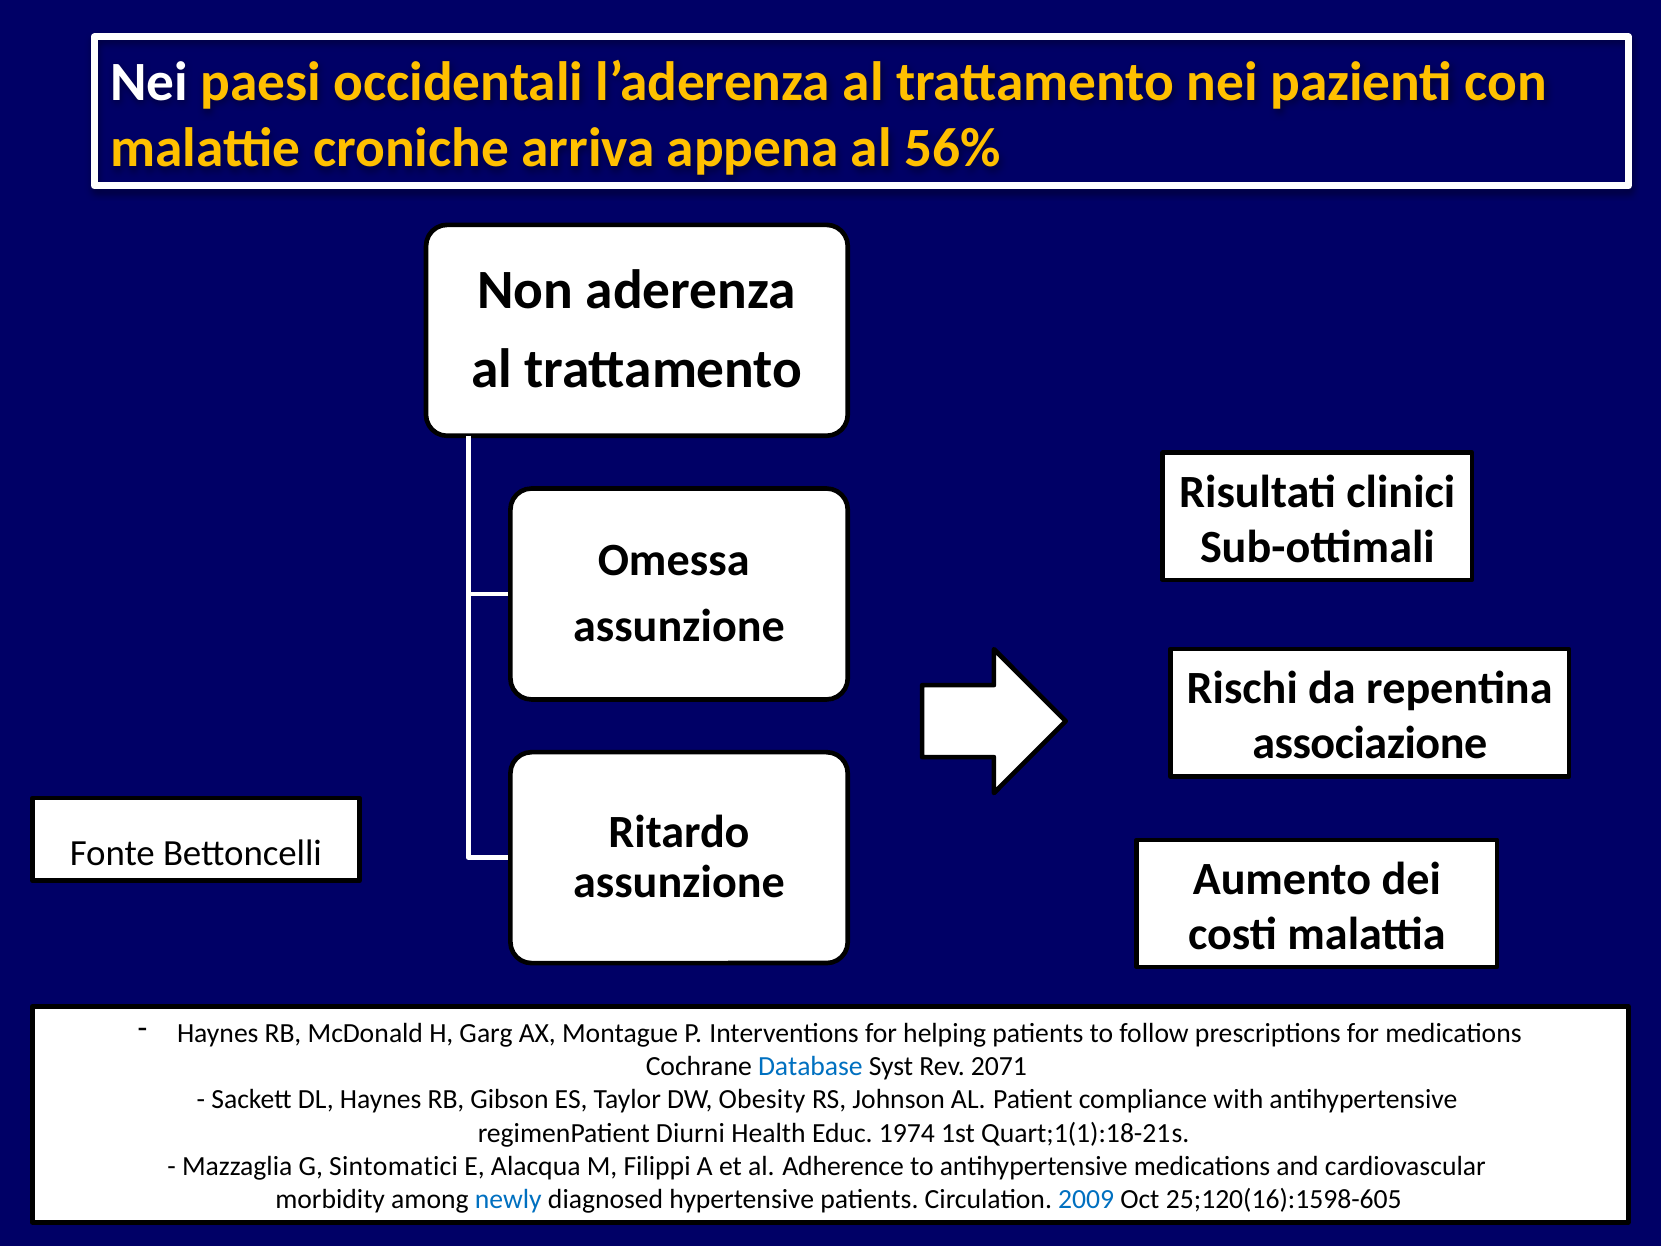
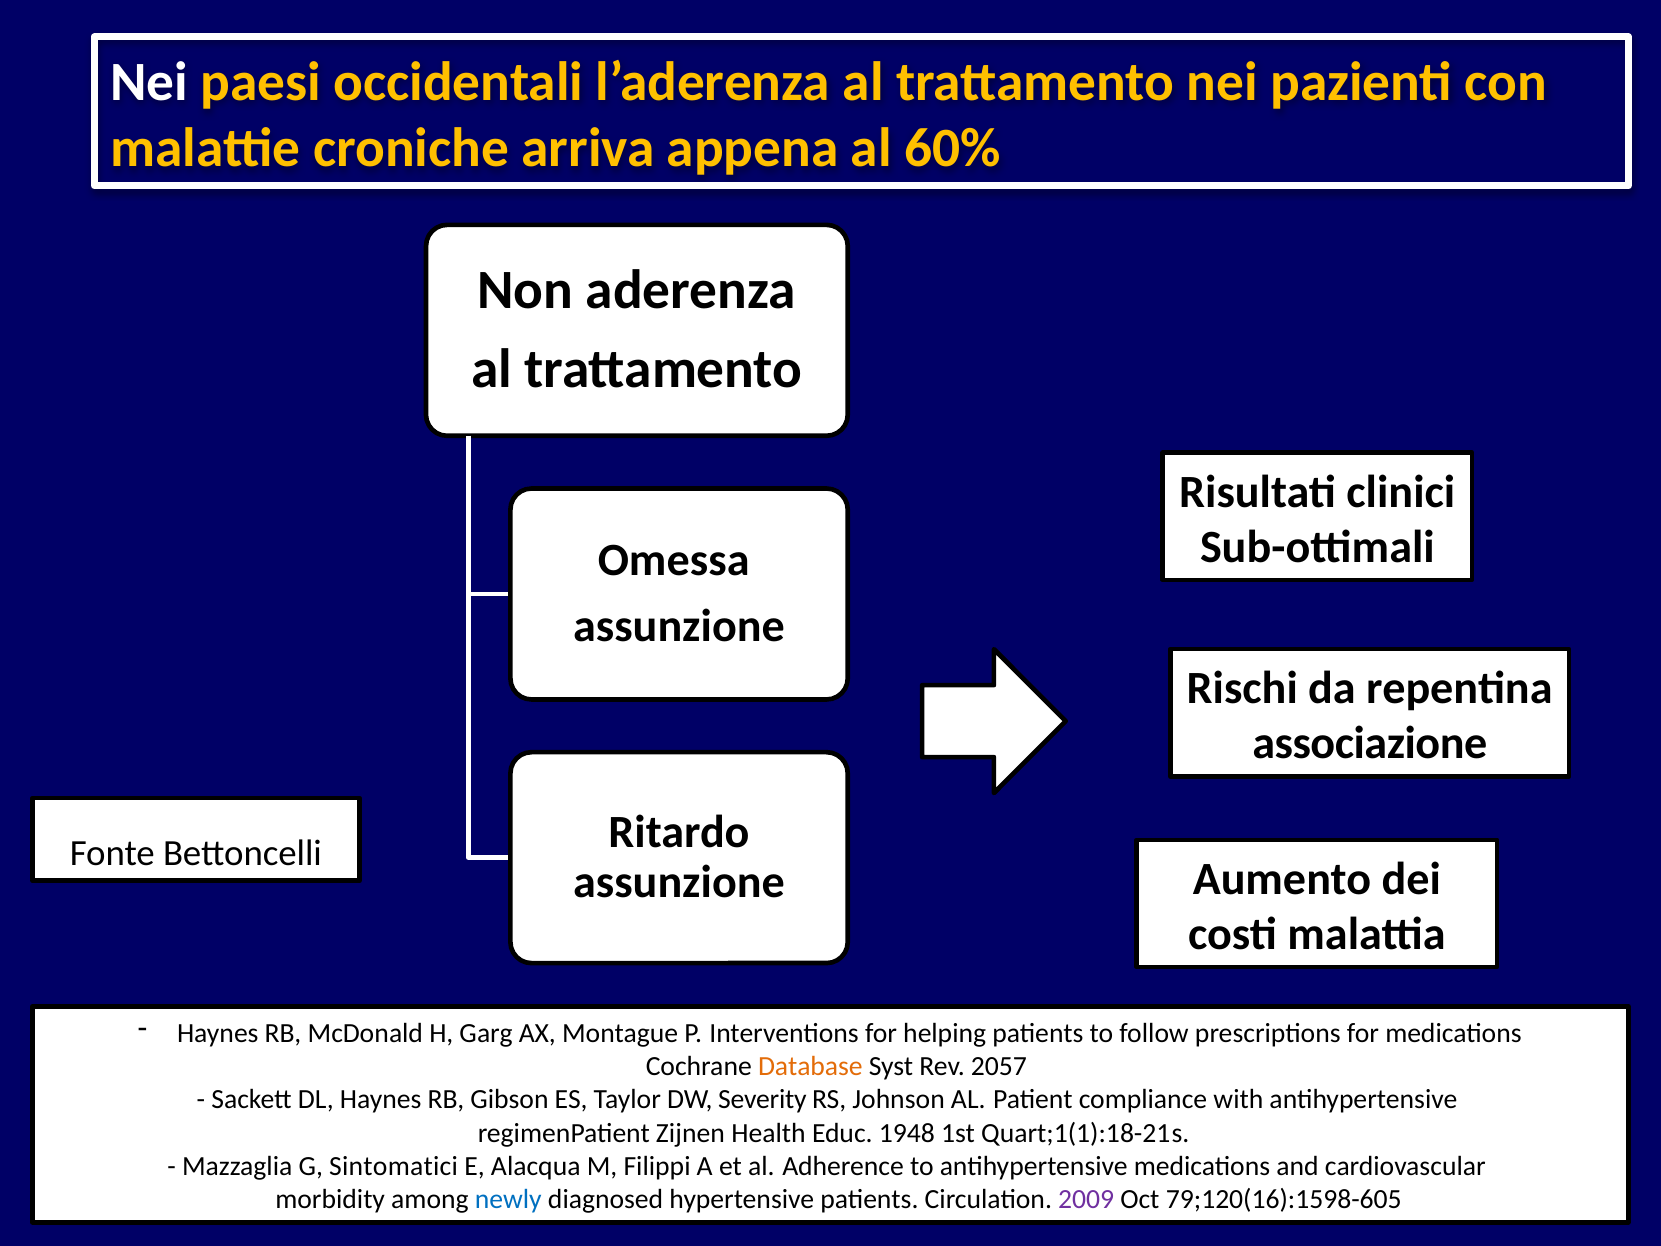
56%: 56% -> 60%
Database colour: blue -> orange
2071: 2071 -> 2057
Obesity: Obesity -> Severity
Diurni: Diurni -> Zijnen
1974: 1974 -> 1948
2009 colour: blue -> purple
25;120(16):1598-605: 25;120(16):1598-605 -> 79;120(16):1598-605
